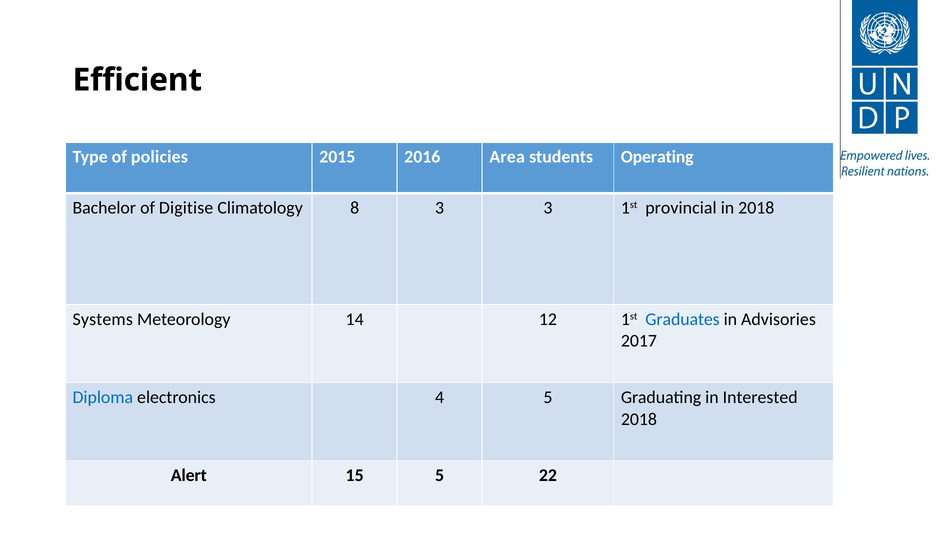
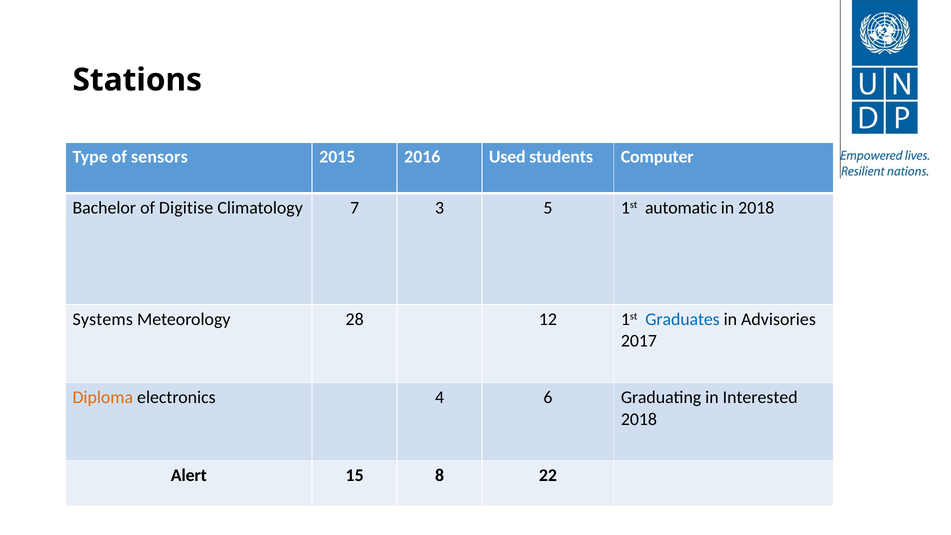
Efficient: Efficient -> Stations
policies: policies -> sensors
Area: Area -> Used
Operating: Operating -> Computer
8: 8 -> 7
3 3: 3 -> 5
provincial: provincial -> automatic
14: 14 -> 28
Diploma colour: blue -> orange
4 5: 5 -> 6
15 5: 5 -> 8
